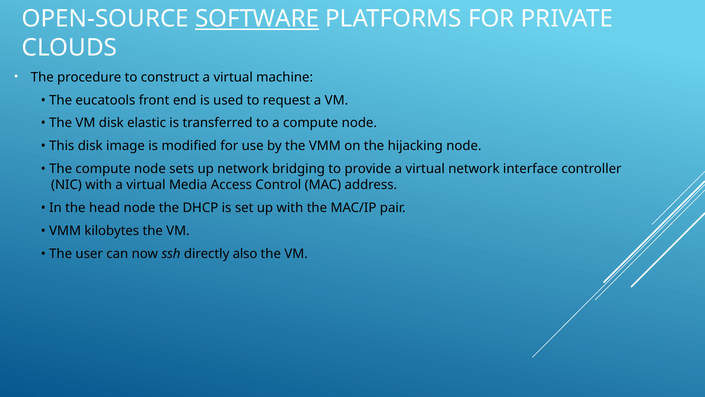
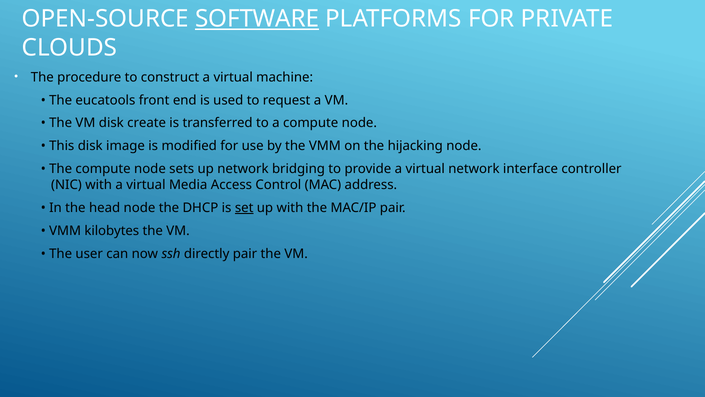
elastic: elastic -> create
set underline: none -> present
directly also: also -> pair
